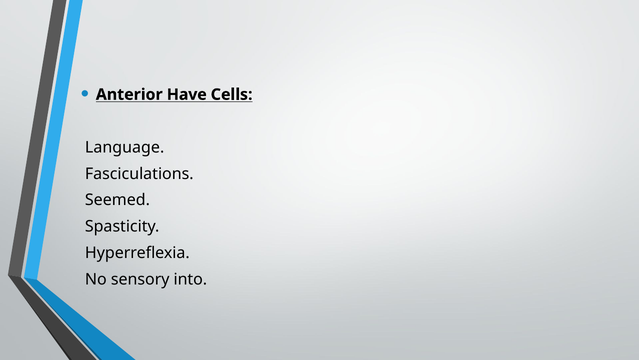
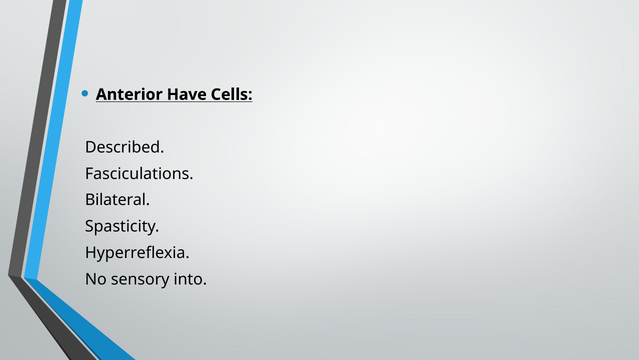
Language: Language -> Described
Seemed: Seemed -> Bilateral
